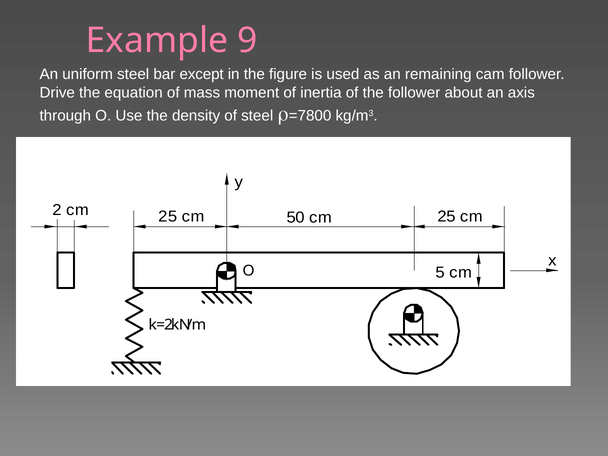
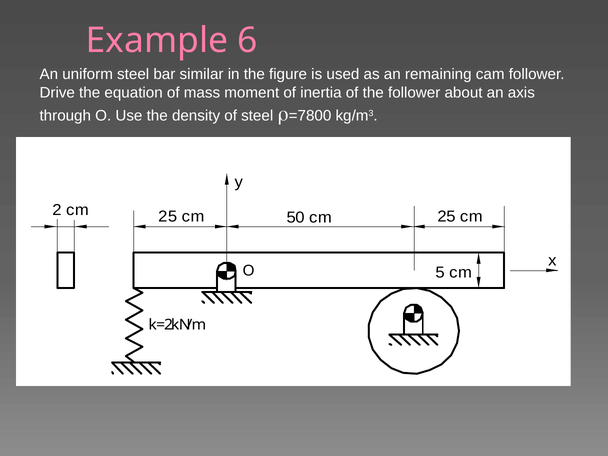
9: 9 -> 6
except: except -> similar
